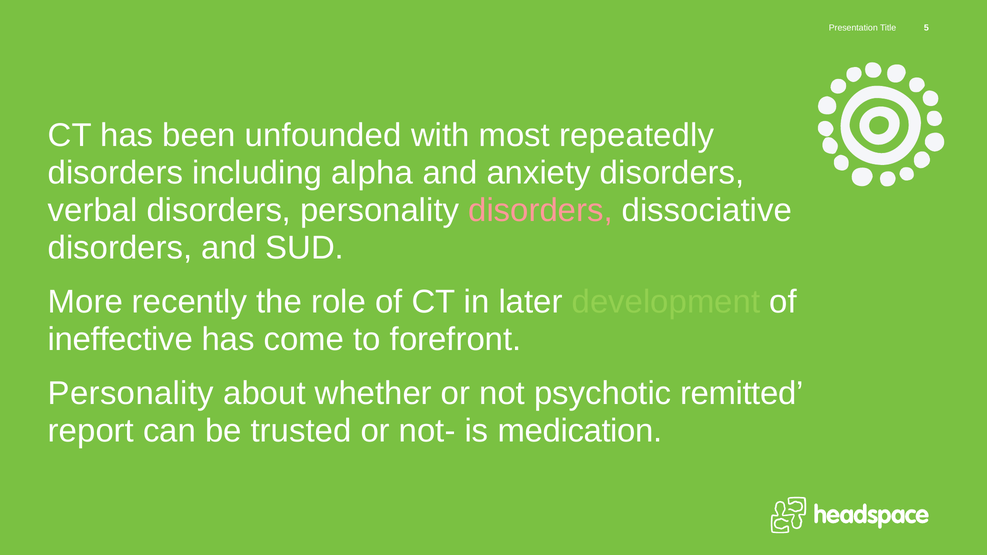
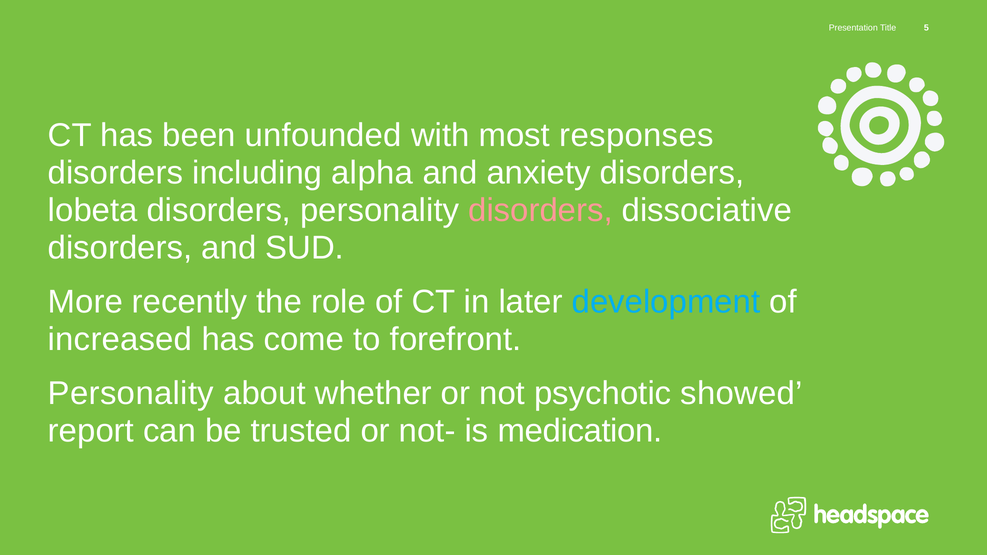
repeatedly: repeatedly -> responses
verbal: verbal -> lobeta
development colour: light green -> light blue
ineffective: ineffective -> increased
remitted: remitted -> showed
